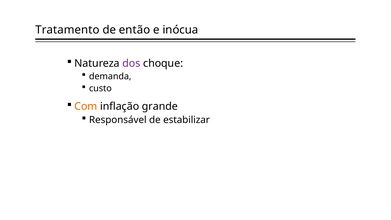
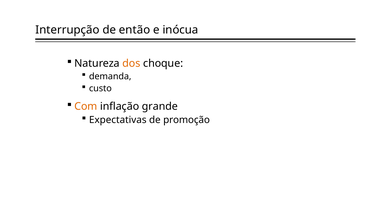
Tratamento: Tratamento -> Interrupção
dos colour: purple -> orange
Responsável: Responsável -> Expectativas
estabilizar: estabilizar -> promoção
